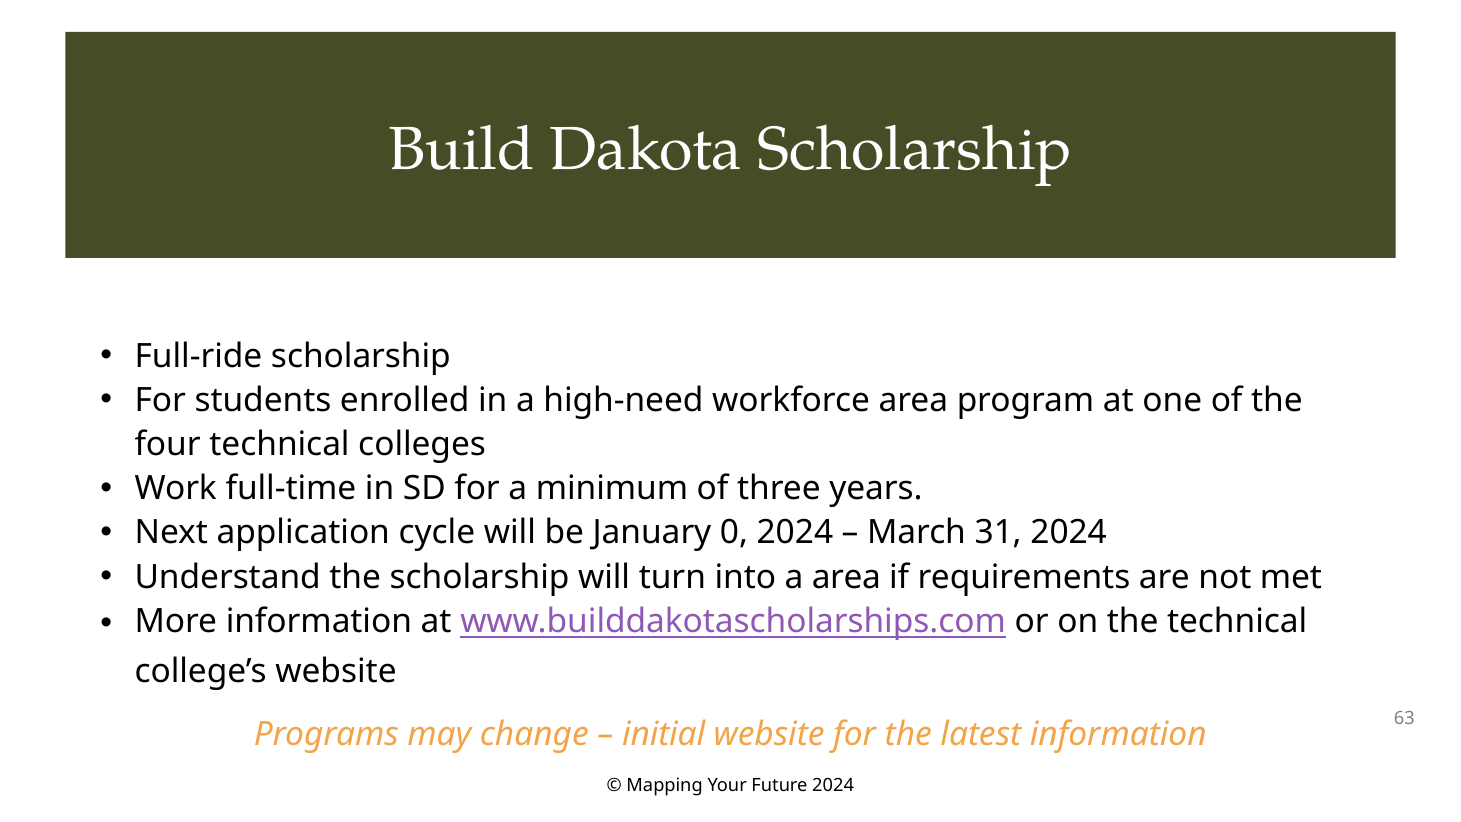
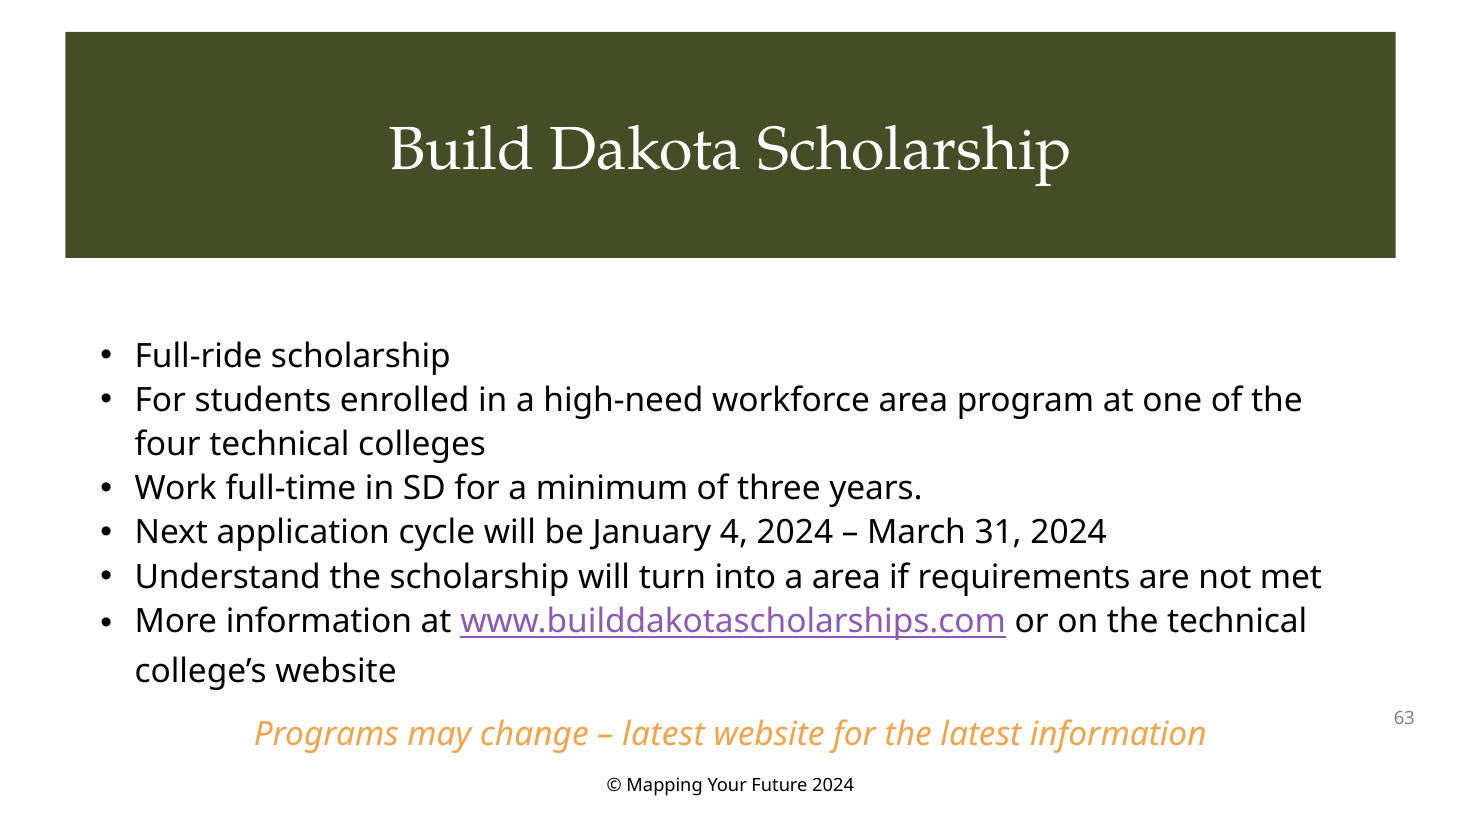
0: 0 -> 4
initial at (664, 734): initial -> latest
